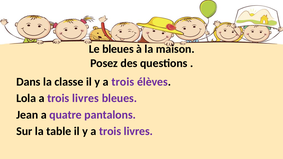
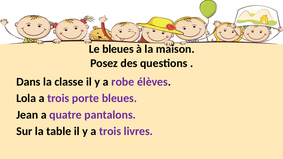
trois at (123, 82): trois -> robe
Lola a trois livres: livres -> porte
